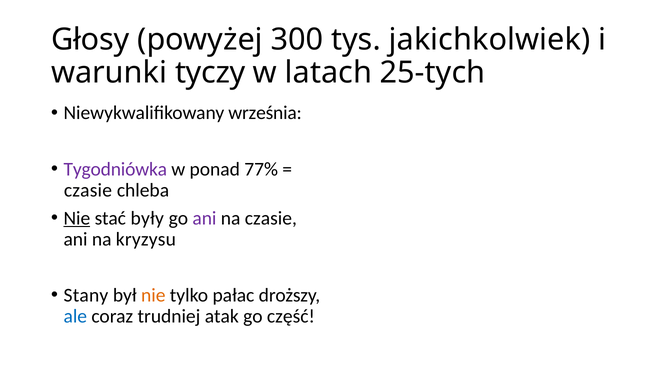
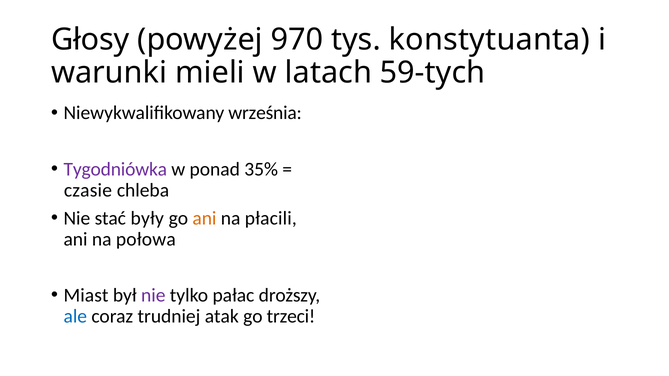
300: 300 -> 970
jakichkolwiek: jakichkolwiek -> konstytuanta
tyczy: tyczy -> mieli
25-tych: 25-tych -> 59-tych
77%: 77% -> 35%
Nie at (77, 218) underline: present -> none
ani at (204, 218) colour: purple -> orange
na czasie: czasie -> płacili
kryzysu: kryzysu -> połowa
Stany: Stany -> Miast
nie at (153, 296) colour: orange -> purple
część: część -> trzeci
